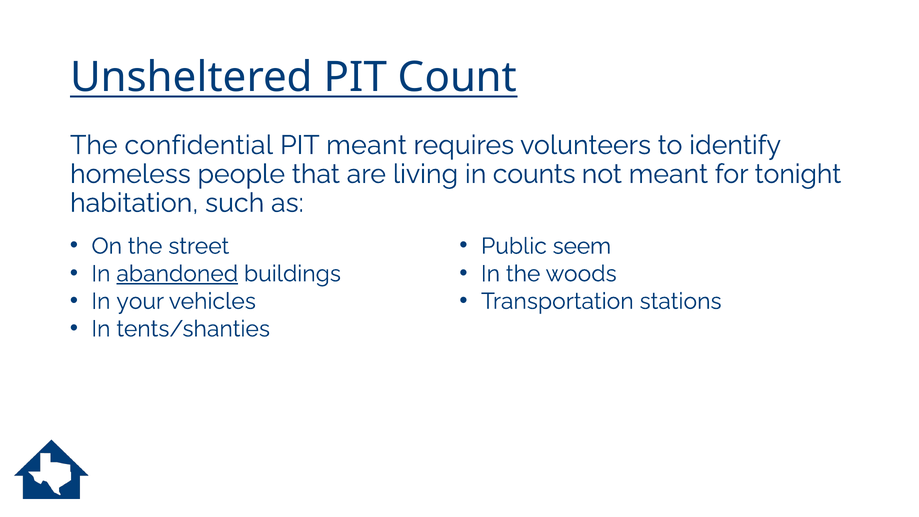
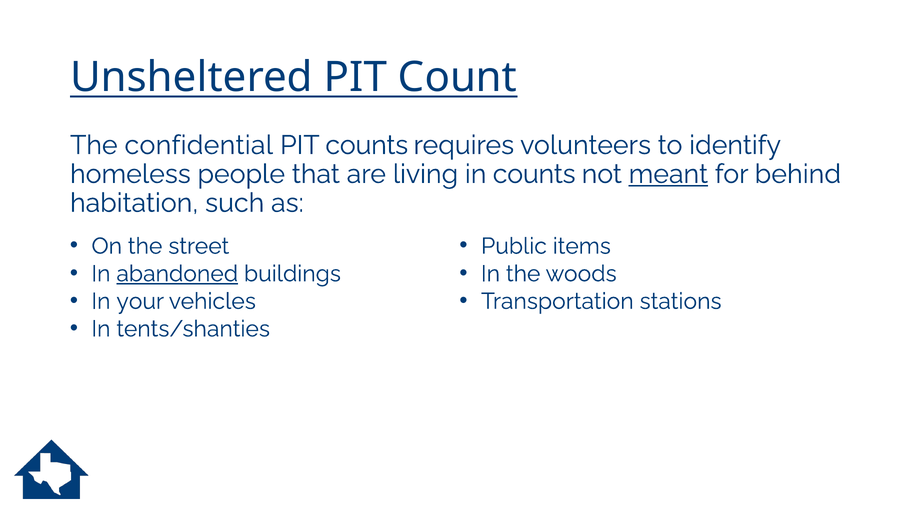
PIT meant: meant -> counts
meant at (668, 174) underline: none -> present
tonight: tonight -> behind
seem: seem -> items
